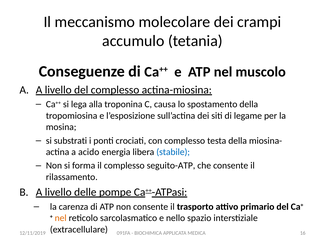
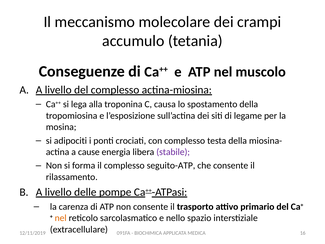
substrati: substrati -> adipociti
acido: acido -> cause
stabile colour: blue -> purple
